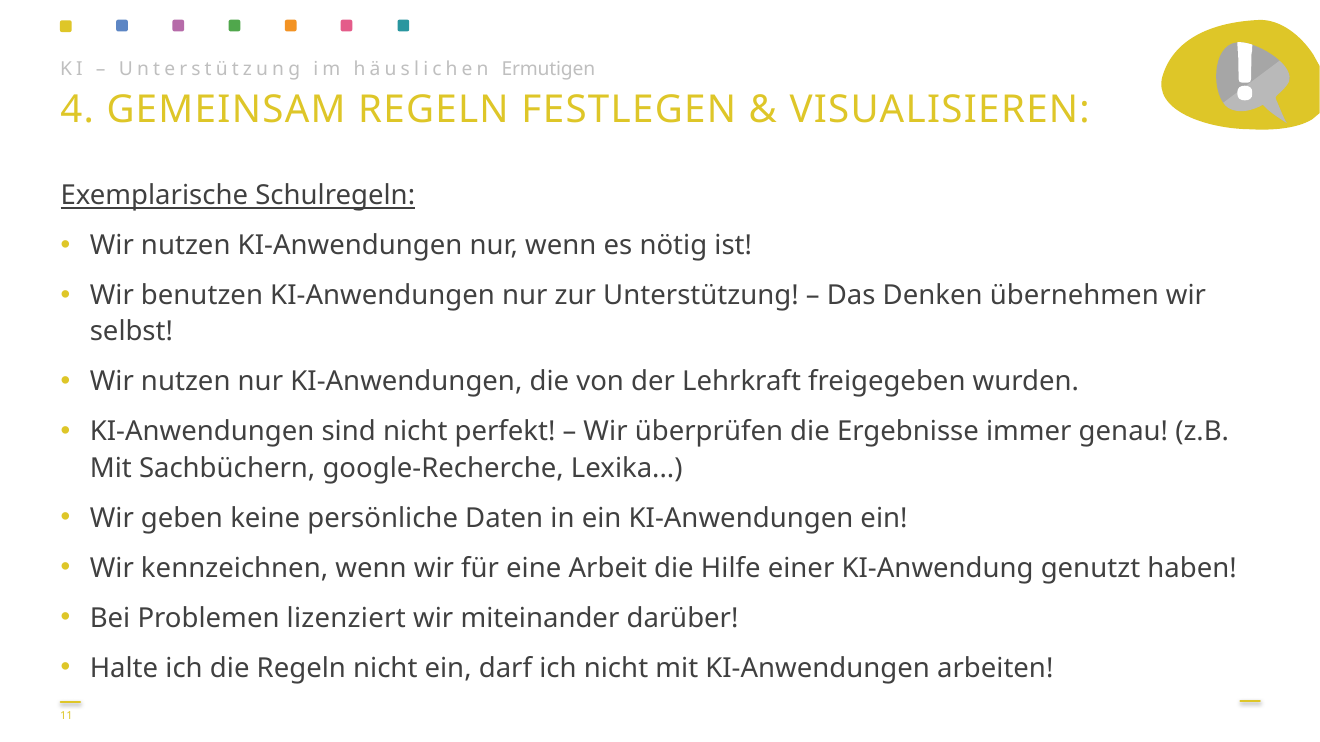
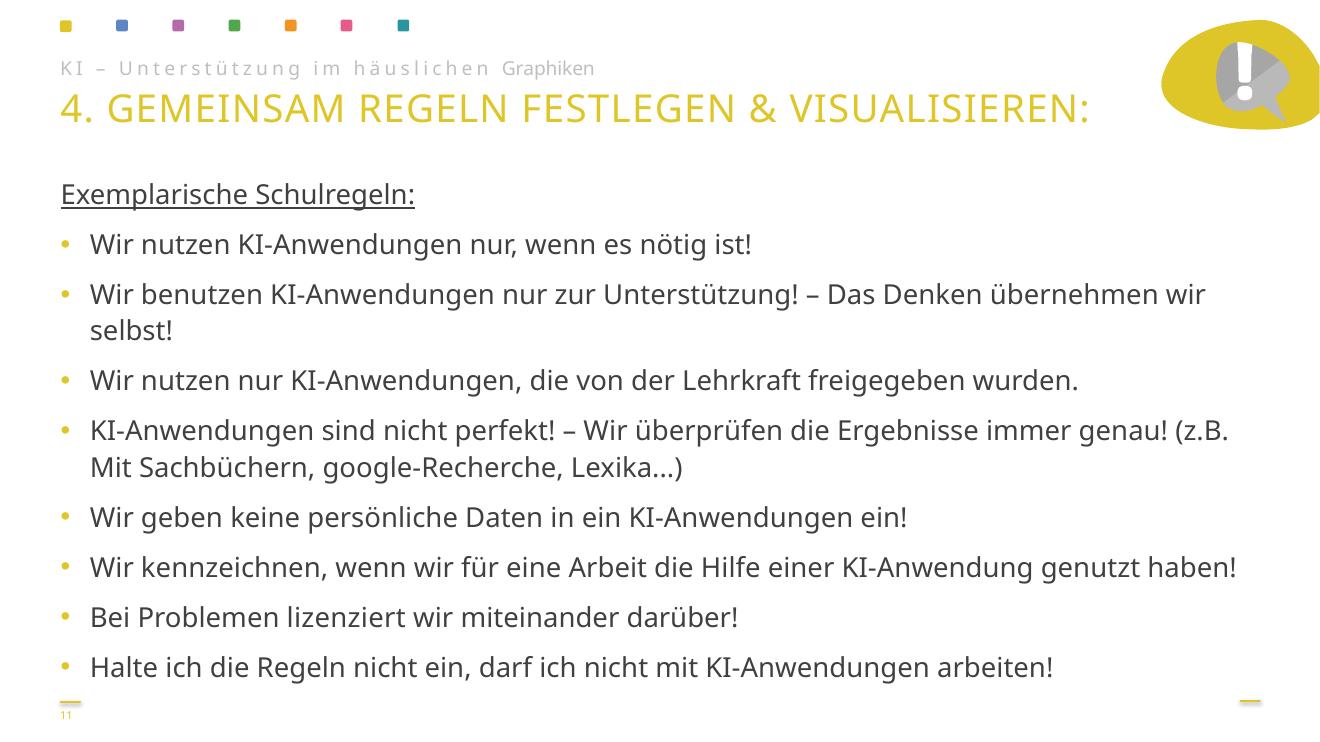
Ermutigen: Ermutigen -> Graphiken
